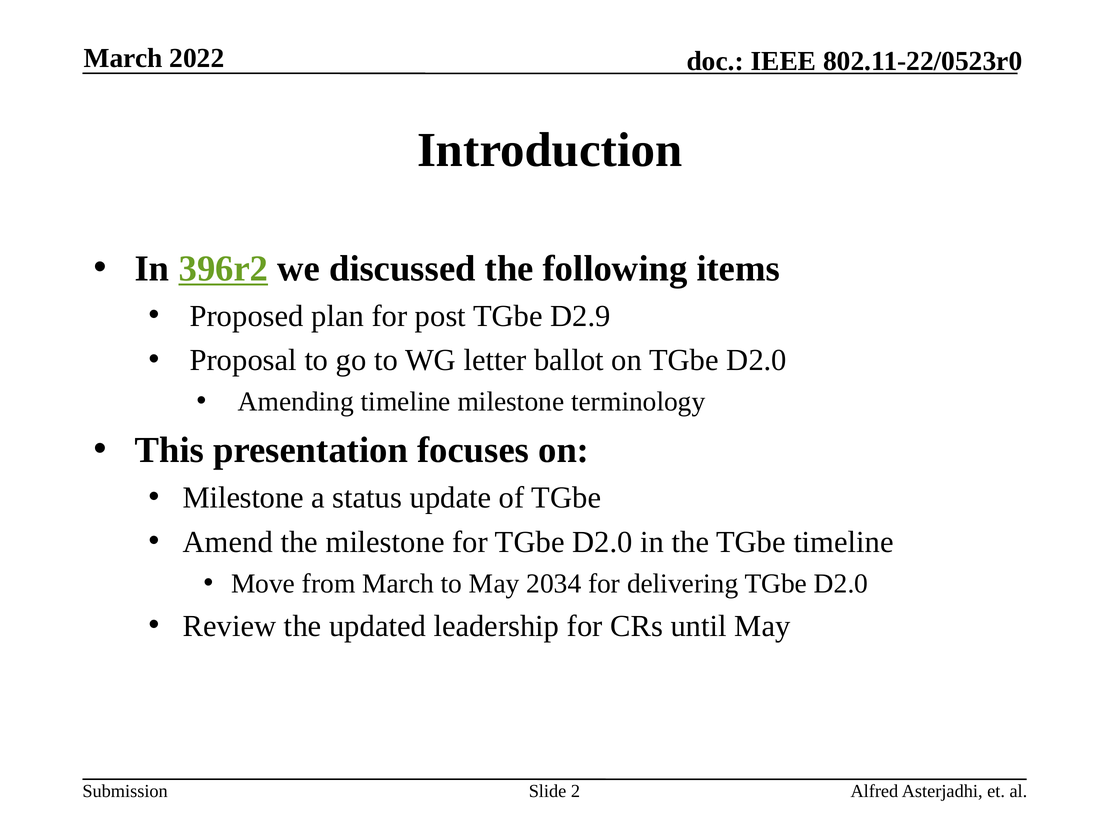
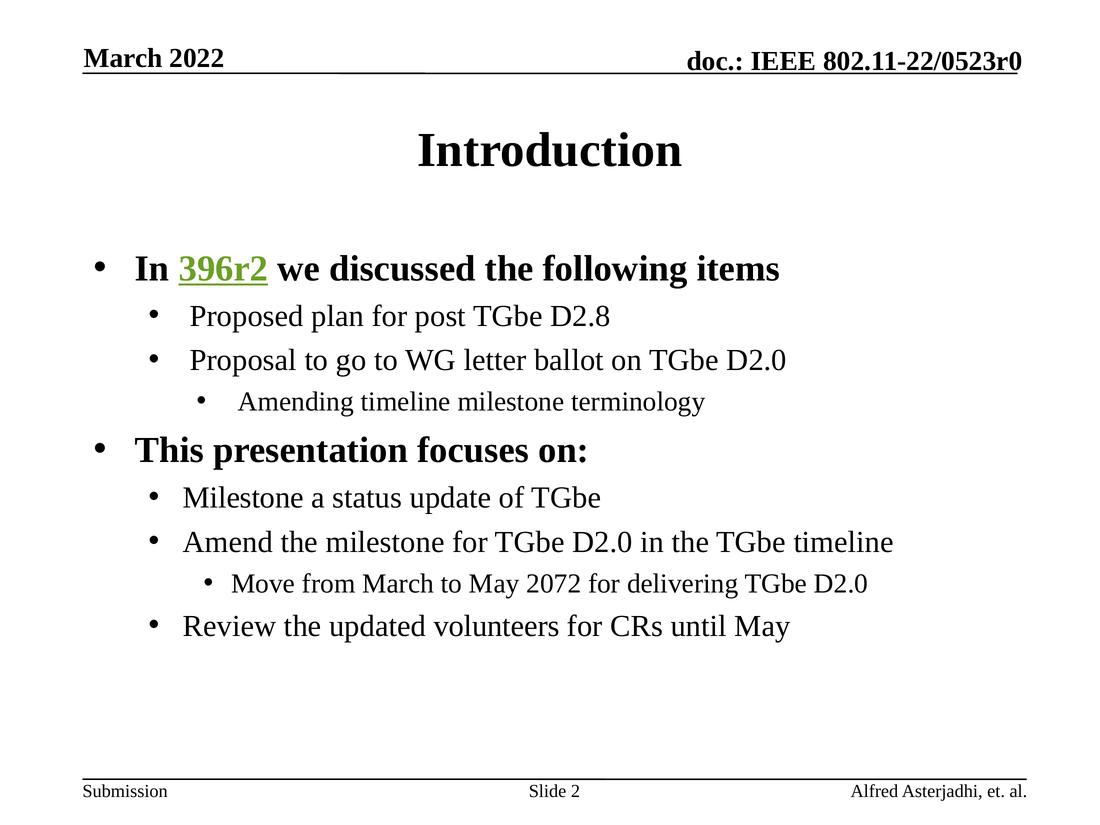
D2.9: D2.9 -> D2.8
2034: 2034 -> 2072
leadership: leadership -> volunteers
